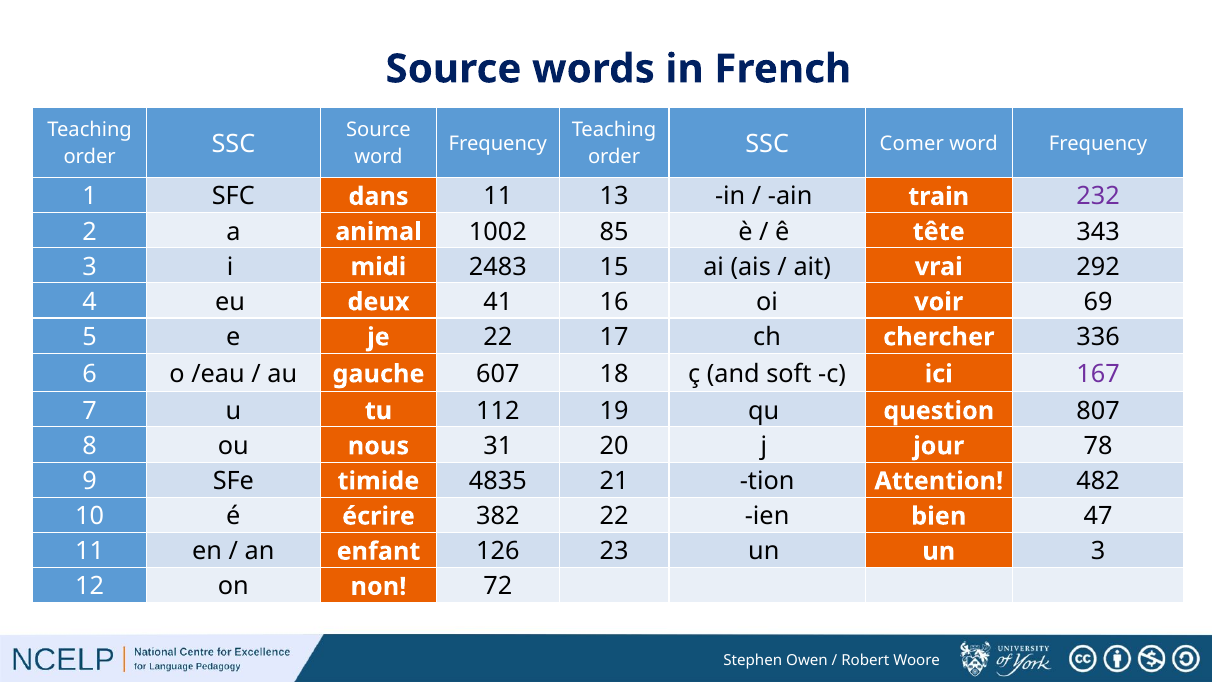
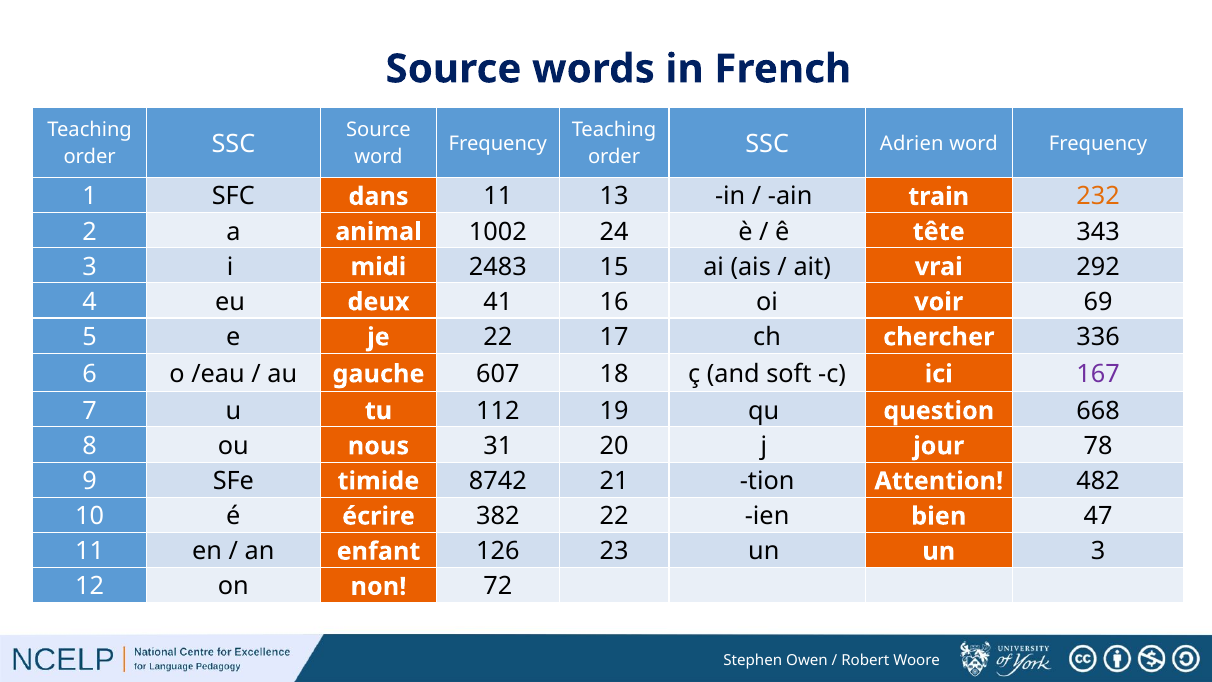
Comer: Comer -> Adrien
232 colour: purple -> orange
85: 85 -> 24
807: 807 -> 668
4835: 4835 -> 8742
